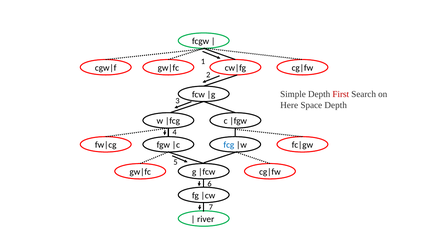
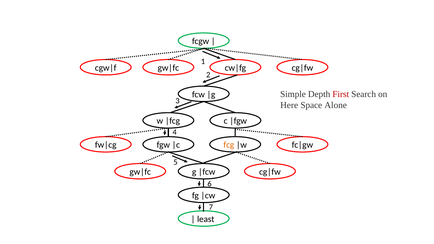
Space Depth: Depth -> Alone
fcg colour: blue -> orange
river: river -> least
